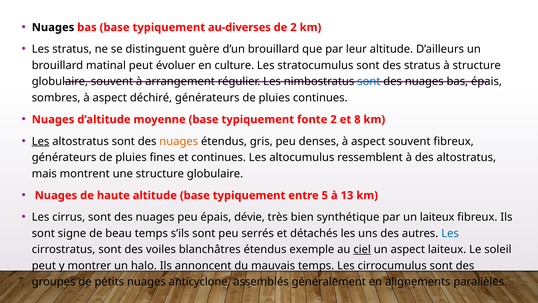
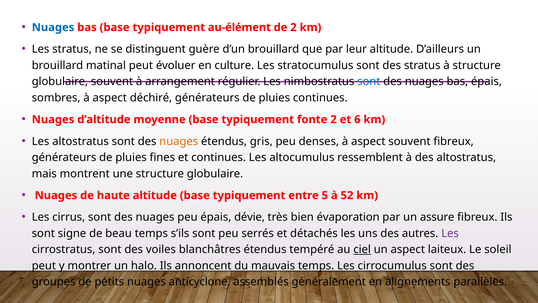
Nuages at (53, 27) colour: black -> blue
au-diverses: au-diverses -> au-élément
8: 8 -> 6
Les at (41, 141) underline: present -> none
13: 13 -> 52
synthétique: synthétique -> évaporation
un laiteux: laiteux -> assure
Les at (450, 233) colour: blue -> purple
exemple: exemple -> tempéré
